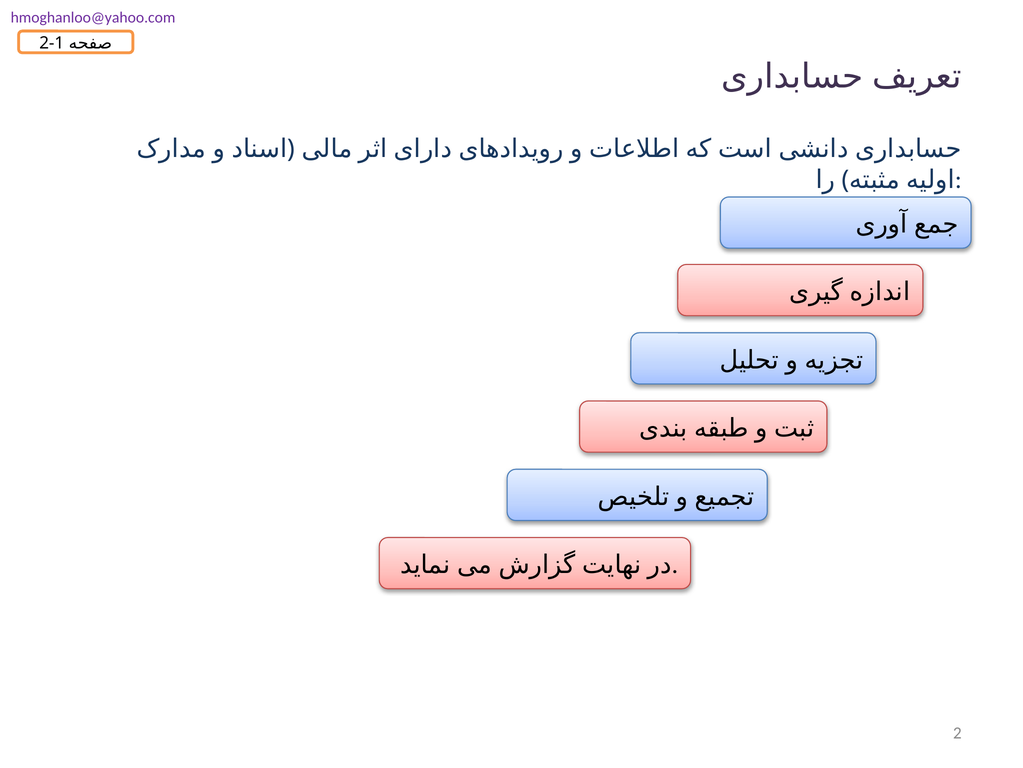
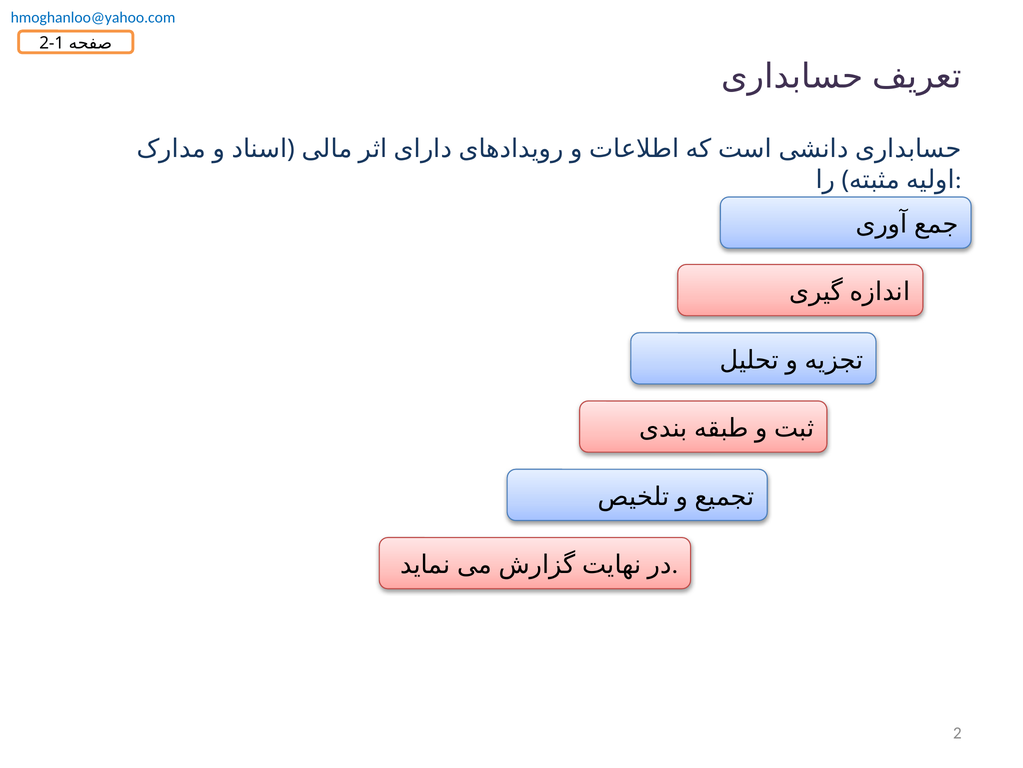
hmoghanloo@yahoo.com colour: purple -> blue
